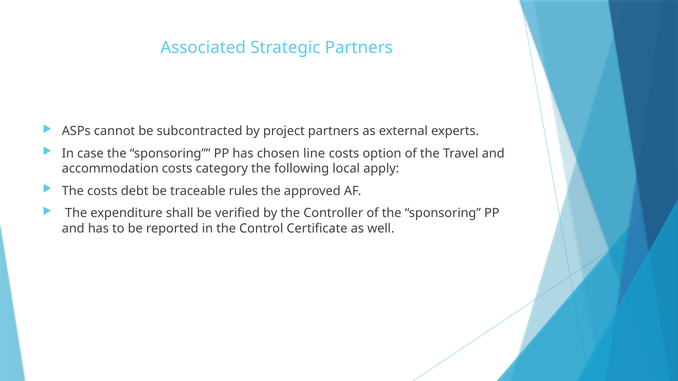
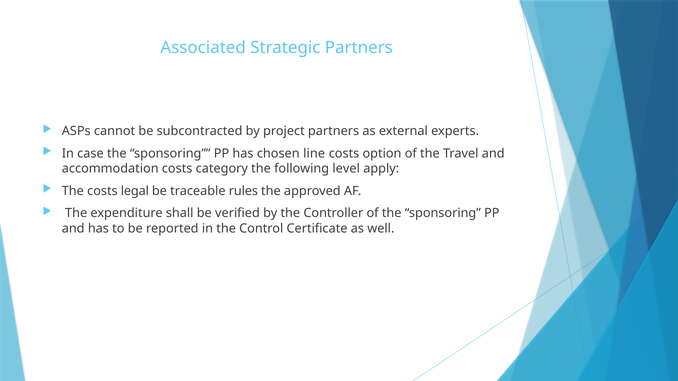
local: local -> level
debt: debt -> legal
